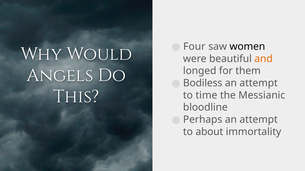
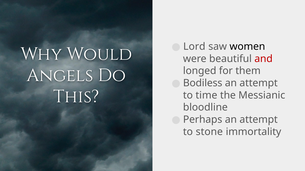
Four: Four -> Lord
and colour: orange -> red
about: about -> stone
